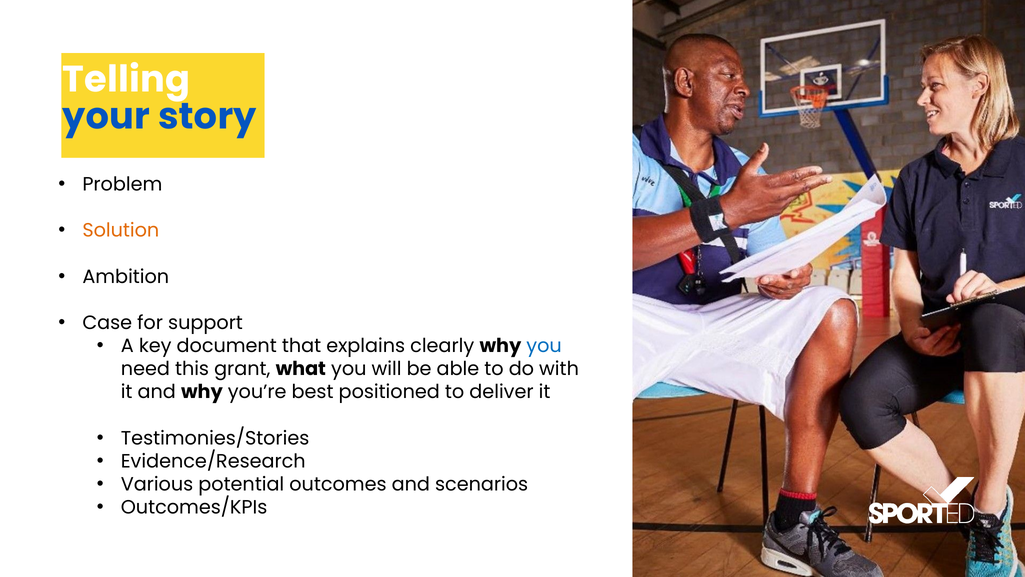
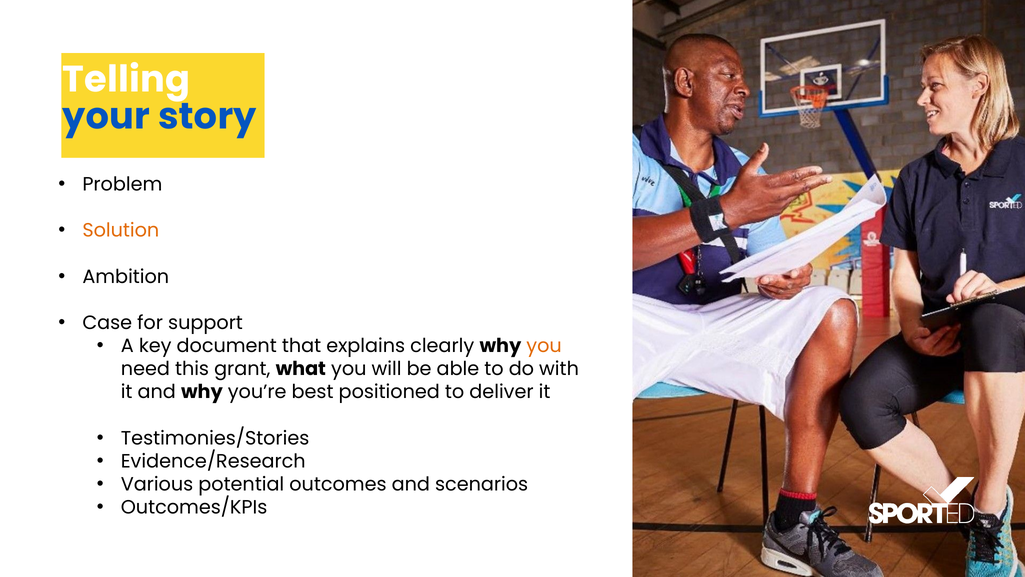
you at (544, 346) colour: blue -> orange
